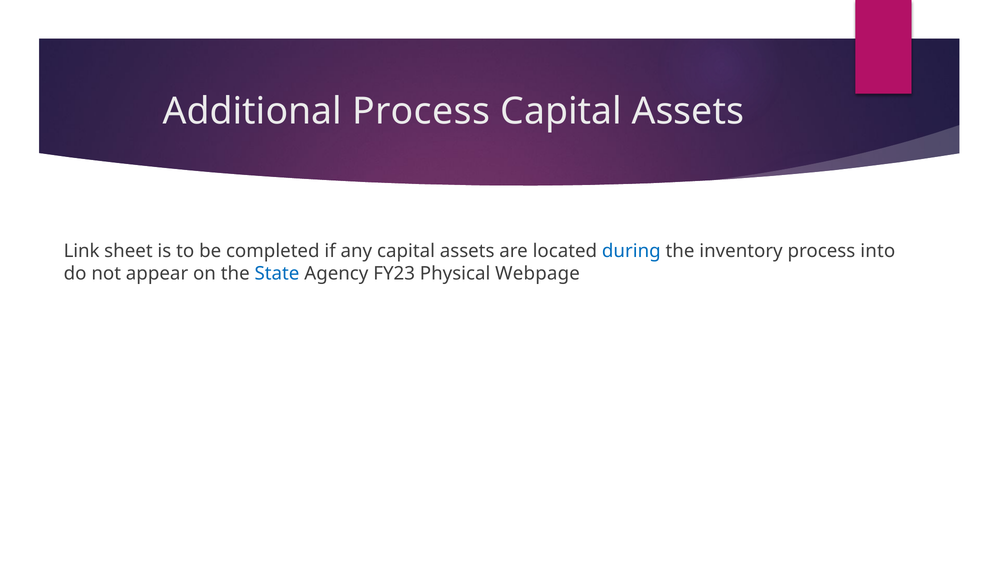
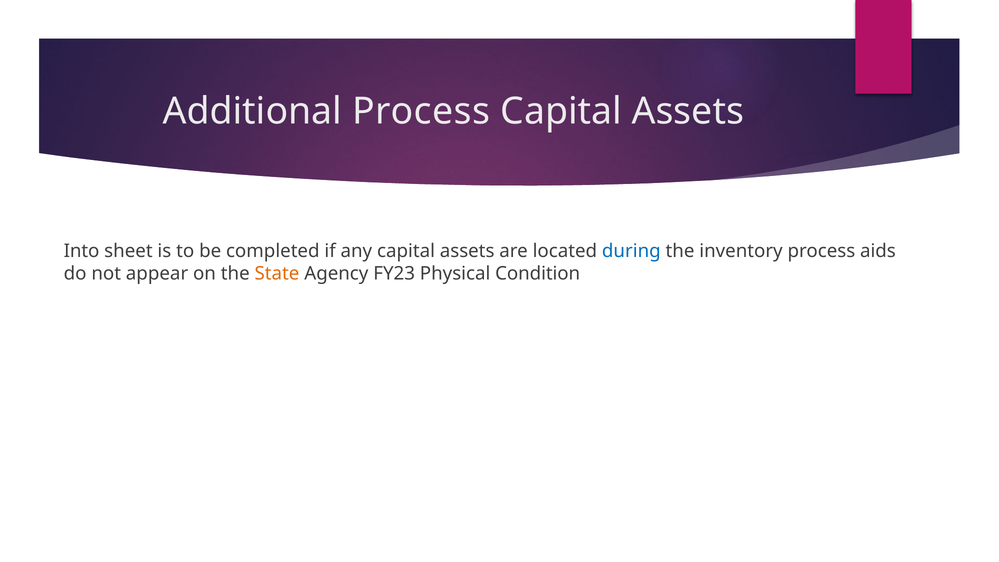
Link: Link -> Into
into: into -> aids
State colour: blue -> orange
Webpage: Webpage -> Condition
